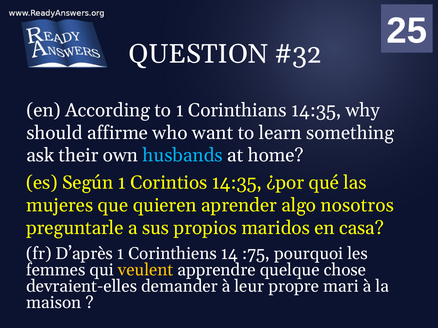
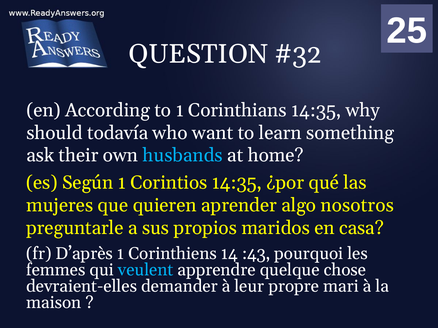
affirme: affirme -> todavía
:75: :75 -> :43
veulent colour: yellow -> light blue
